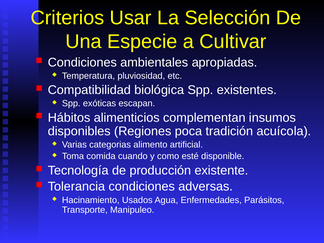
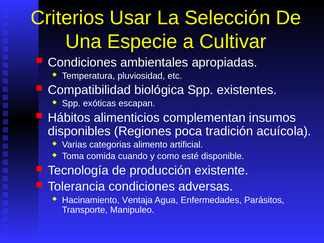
Usados: Usados -> Ventaja
